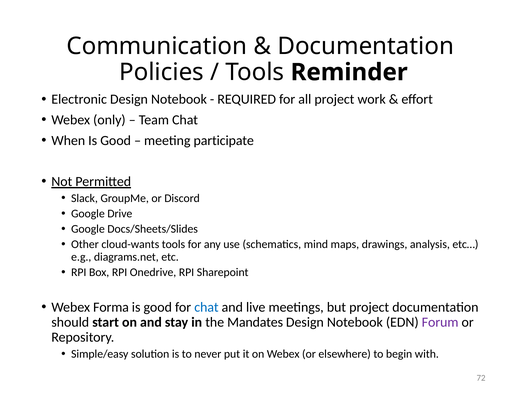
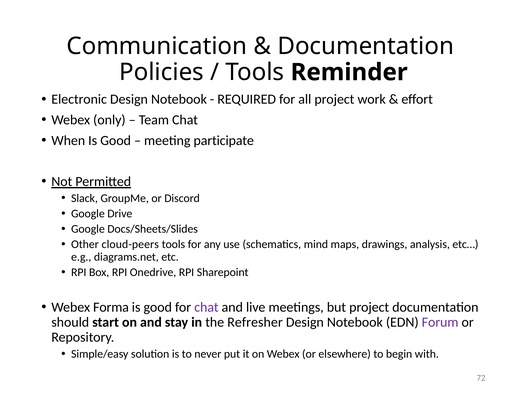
cloud-wants: cloud-wants -> cloud-peers
chat at (206, 307) colour: blue -> purple
Mandates: Mandates -> Refresher
